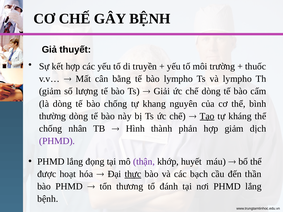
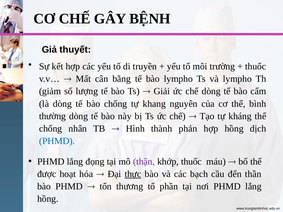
Tạo underline: present -> none
hợp giảm: giảm -> hồng
PHMD at (57, 141) colour: purple -> blue
khớp huyết: huyết -> thuốc
đánh: đánh -> phần
bệnh at (48, 199): bệnh -> hồng
